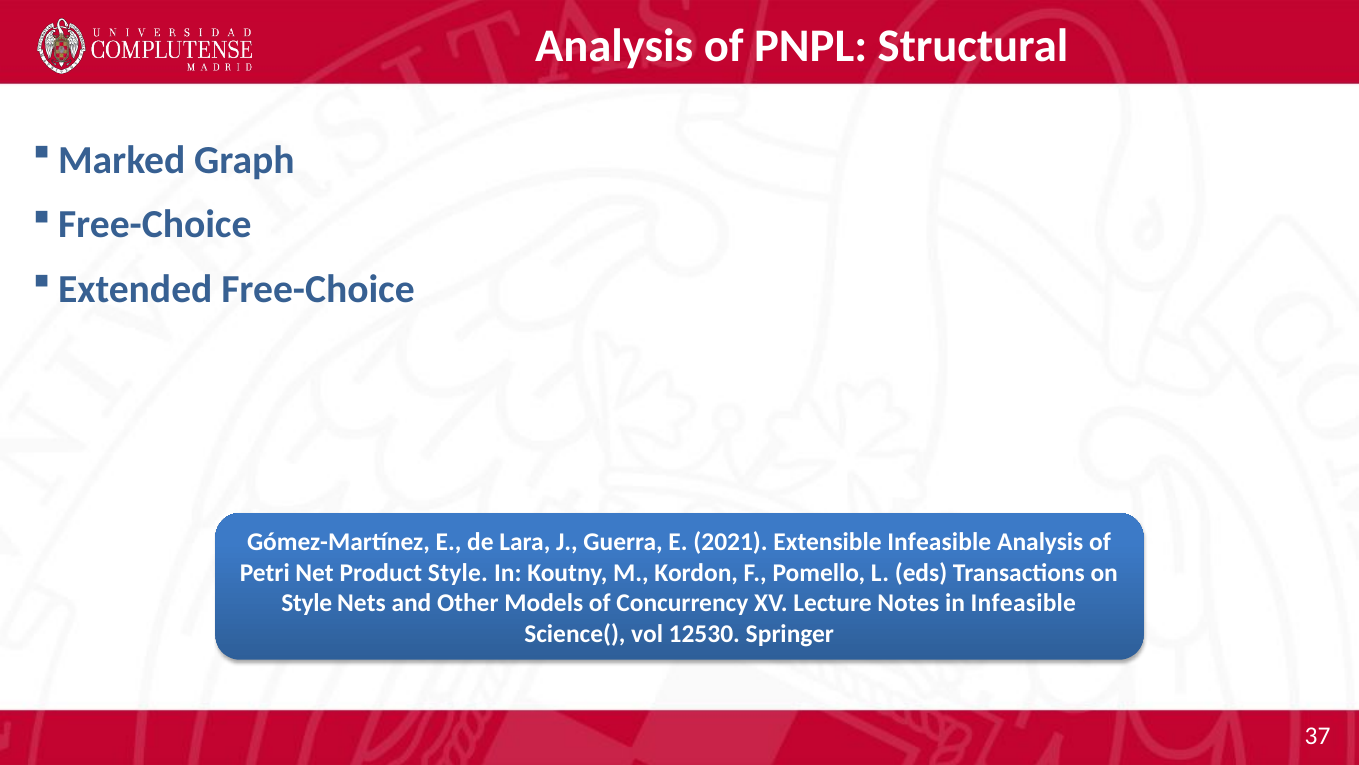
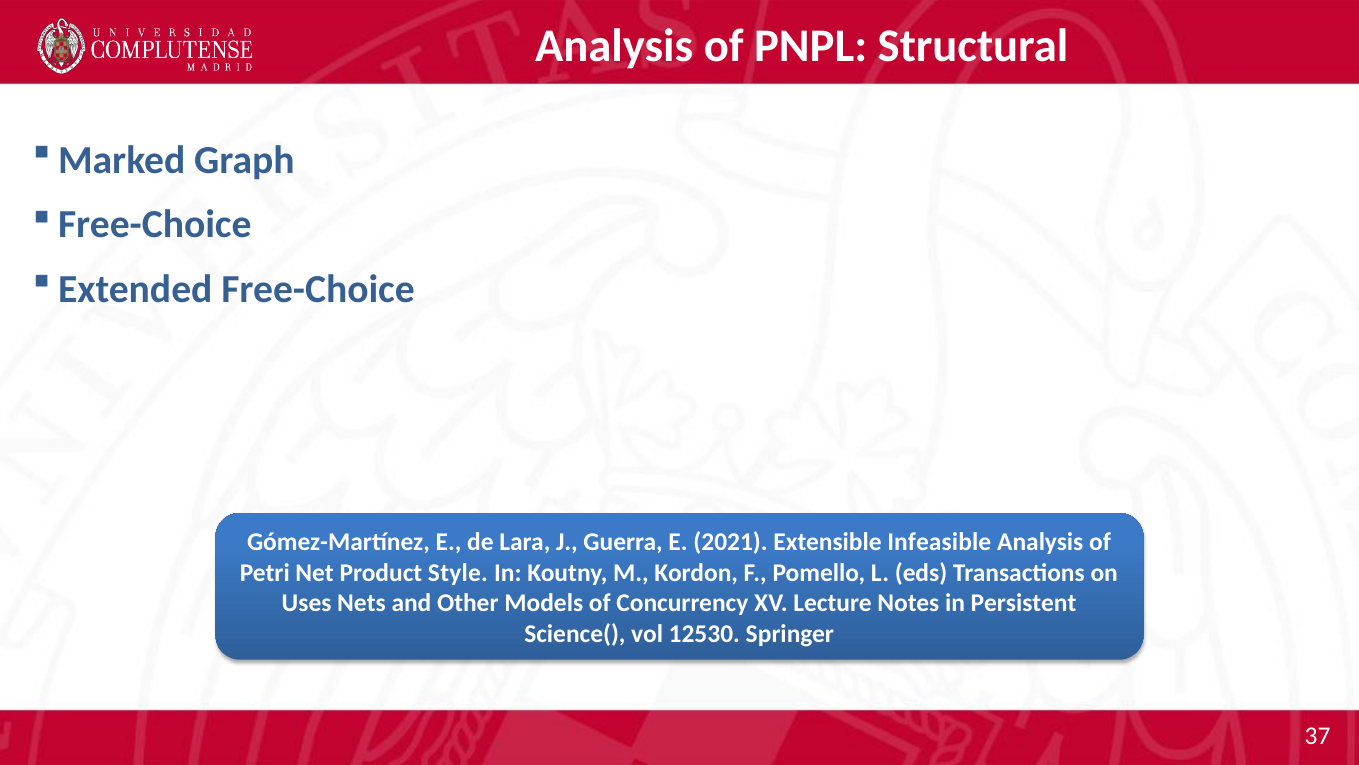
Style at (307, 603): Style -> Uses
in Infeasible: Infeasible -> Persistent
